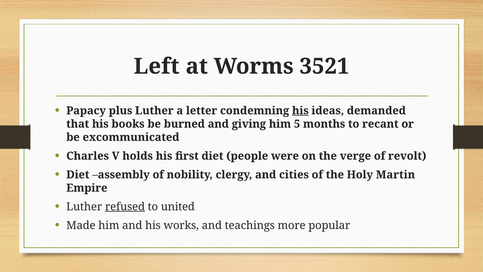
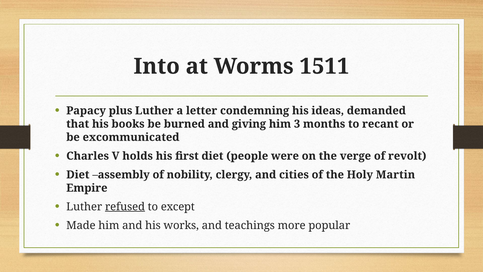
Left: Left -> Into
3521: 3521 -> 1511
his at (300, 111) underline: present -> none
5: 5 -> 3
united: united -> except
